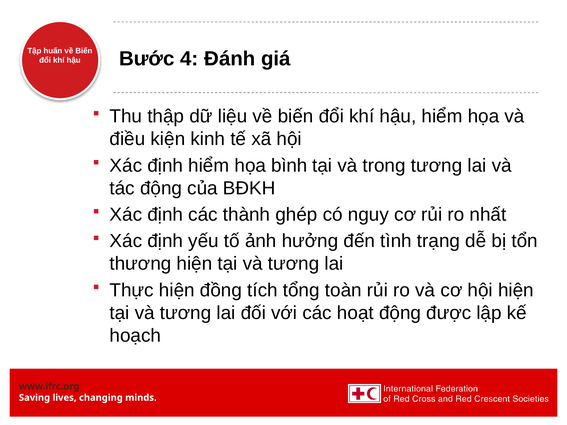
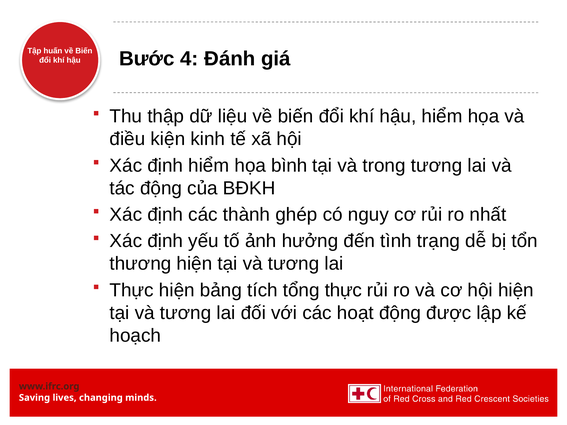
đồng: đồng -> bảng
tổng toàn: toàn -> thực
